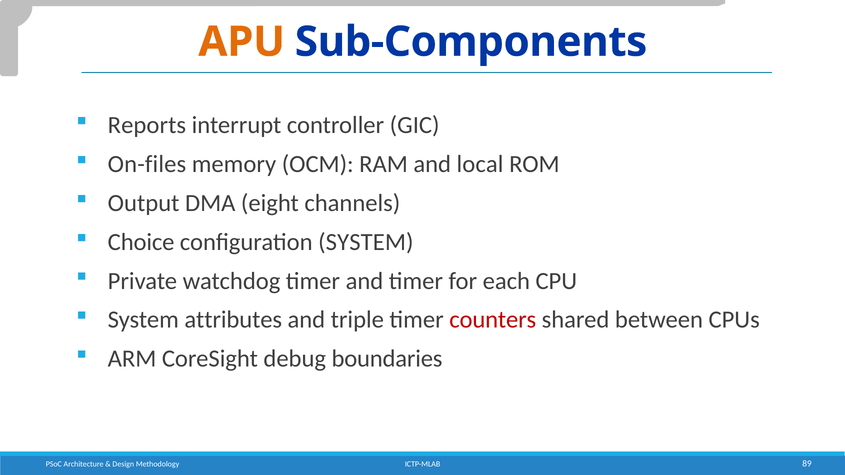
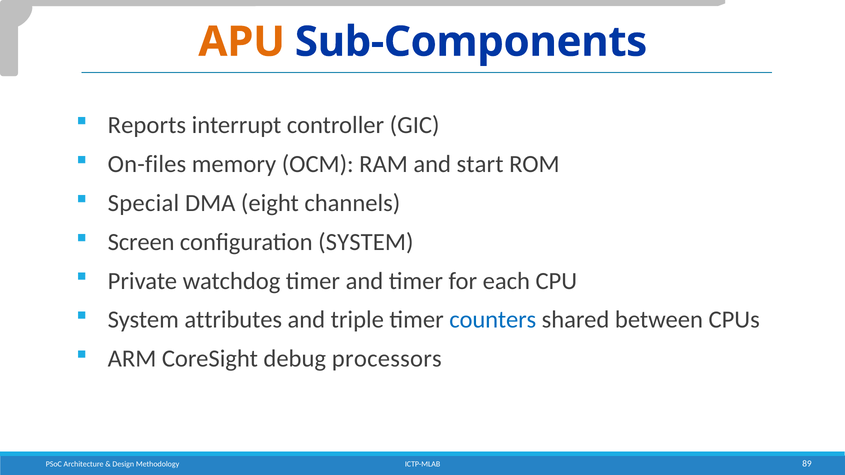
local: local -> start
Output: Output -> Special
Choice: Choice -> Screen
counters colour: red -> blue
boundaries: boundaries -> processors
